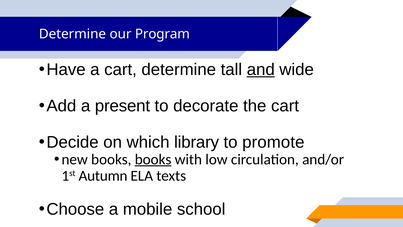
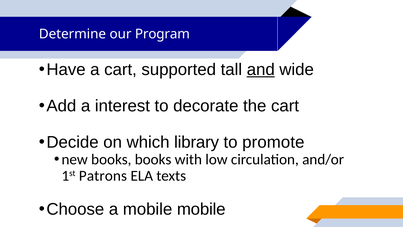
cart determine: determine -> supported
present: present -> interest
books at (153, 159) underline: present -> none
Autumn: Autumn -> Patrons
mobile school: school -> mobile
